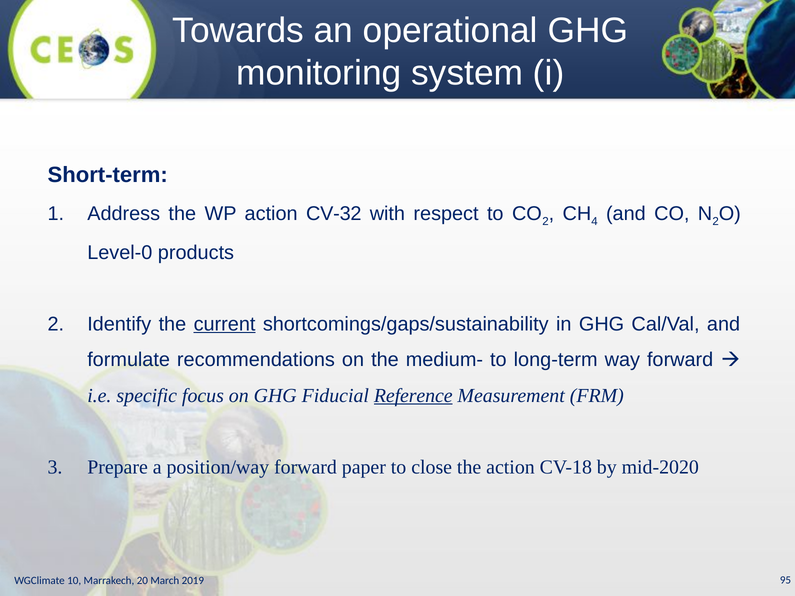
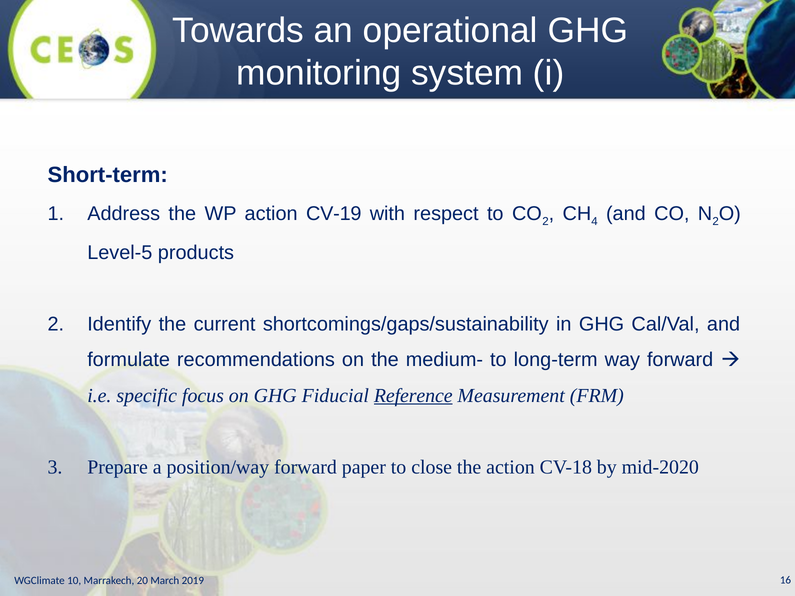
CV-32: CV-32 -> CV-19
Level-0: Level-0 -> Level-5
current underline: present -> none
95: 95 -> 16
